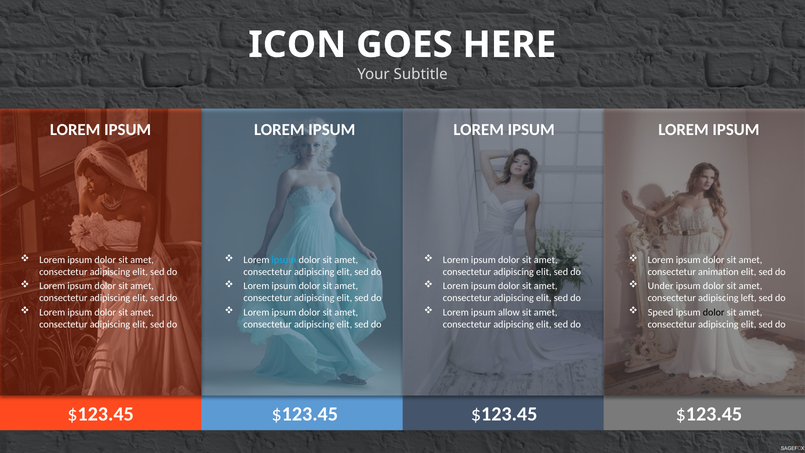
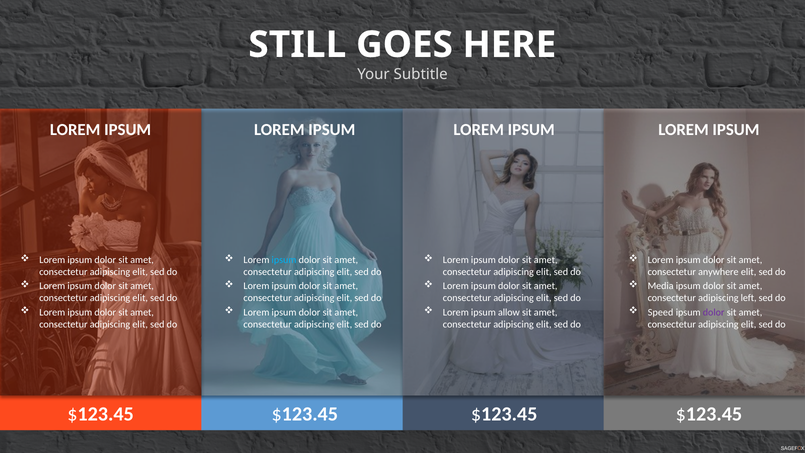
ICON: ICON -> STILL
animation: animation -> anywhere
Under: Under -> Media
dolor at (714, 312) colour: black -> purple
